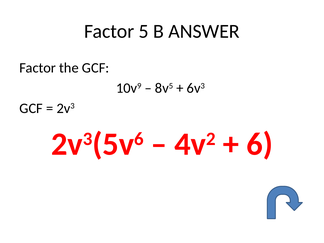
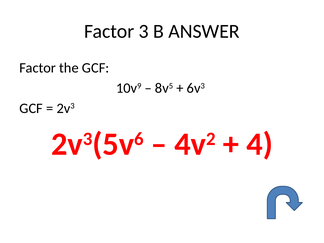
5: 5 -> 3
6: 6 -> 4
